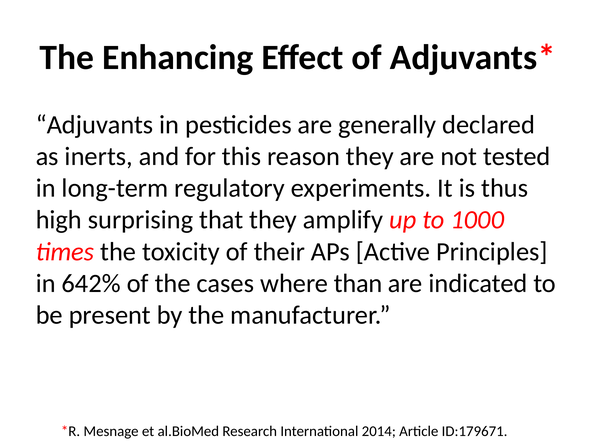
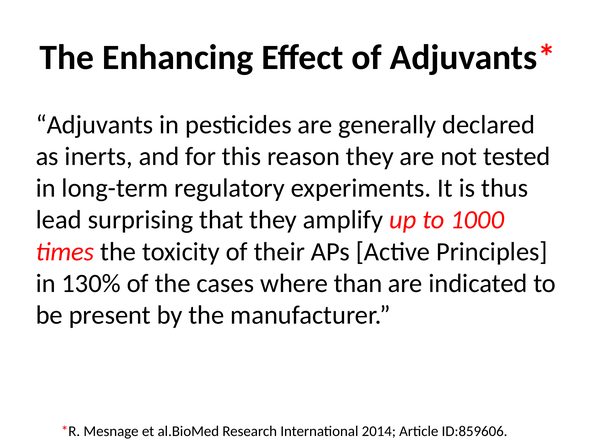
high: high -> lead
642%: 642% -> 130%
ID:179671: ID:179671 -> ID:859606
